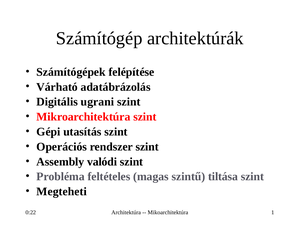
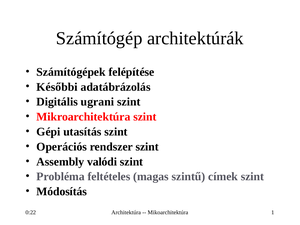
Várható: Várható -> Későbbi
tiltása: tiltása -> címek
Megteheti: Megteheti -> Módosítás
